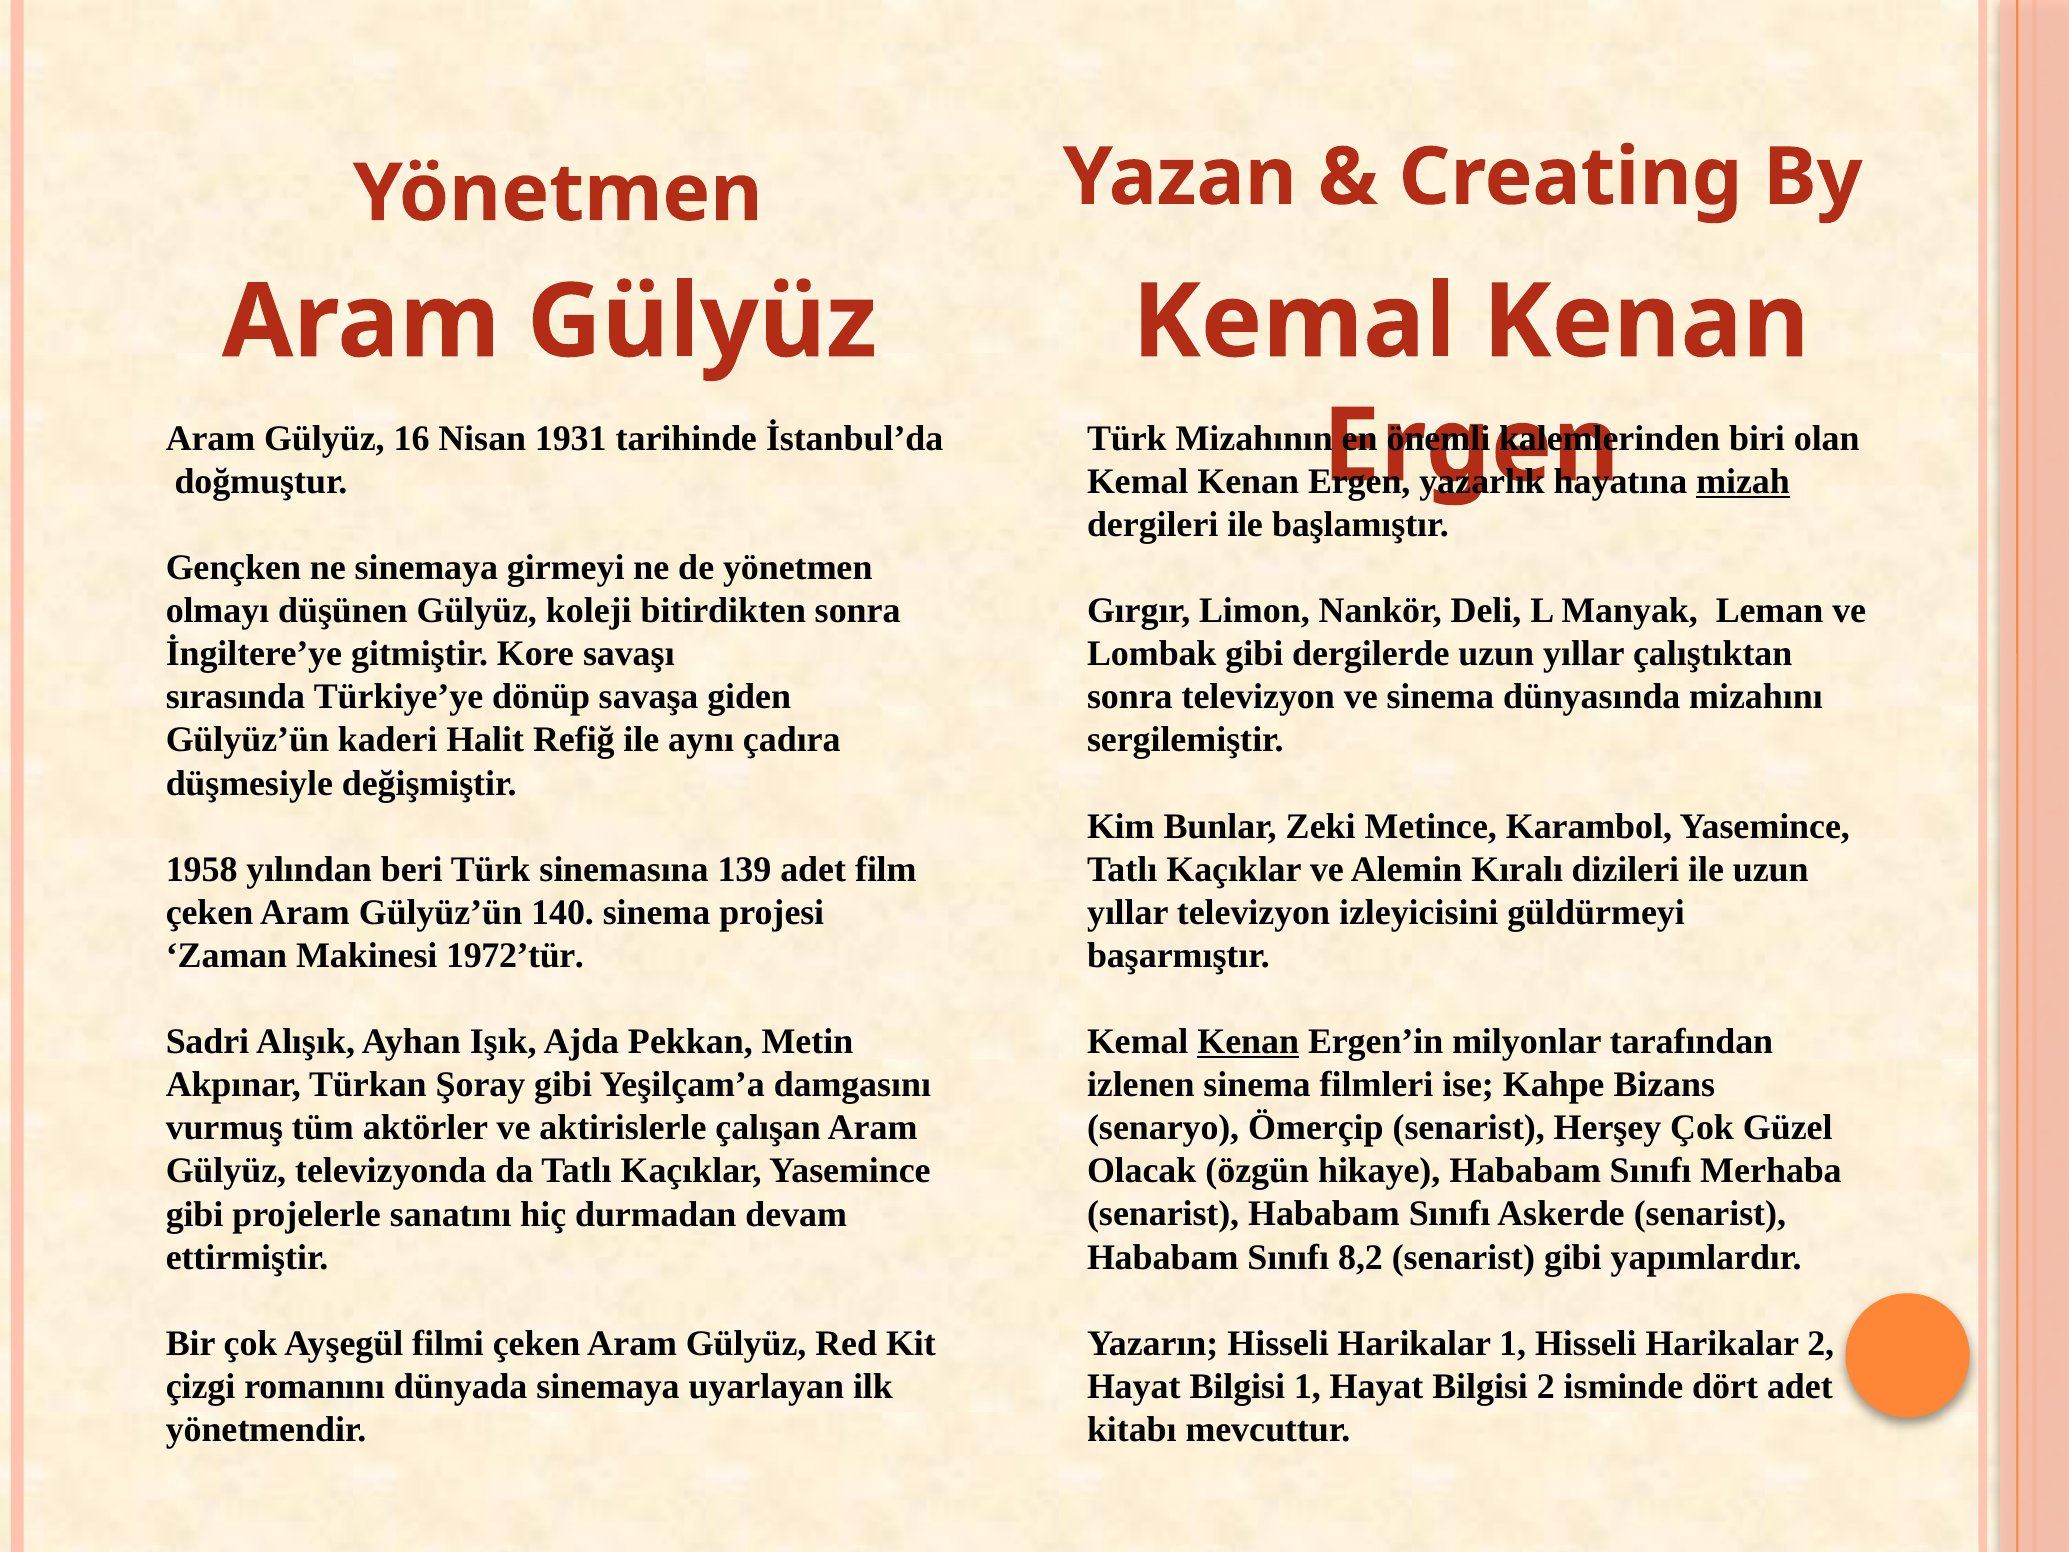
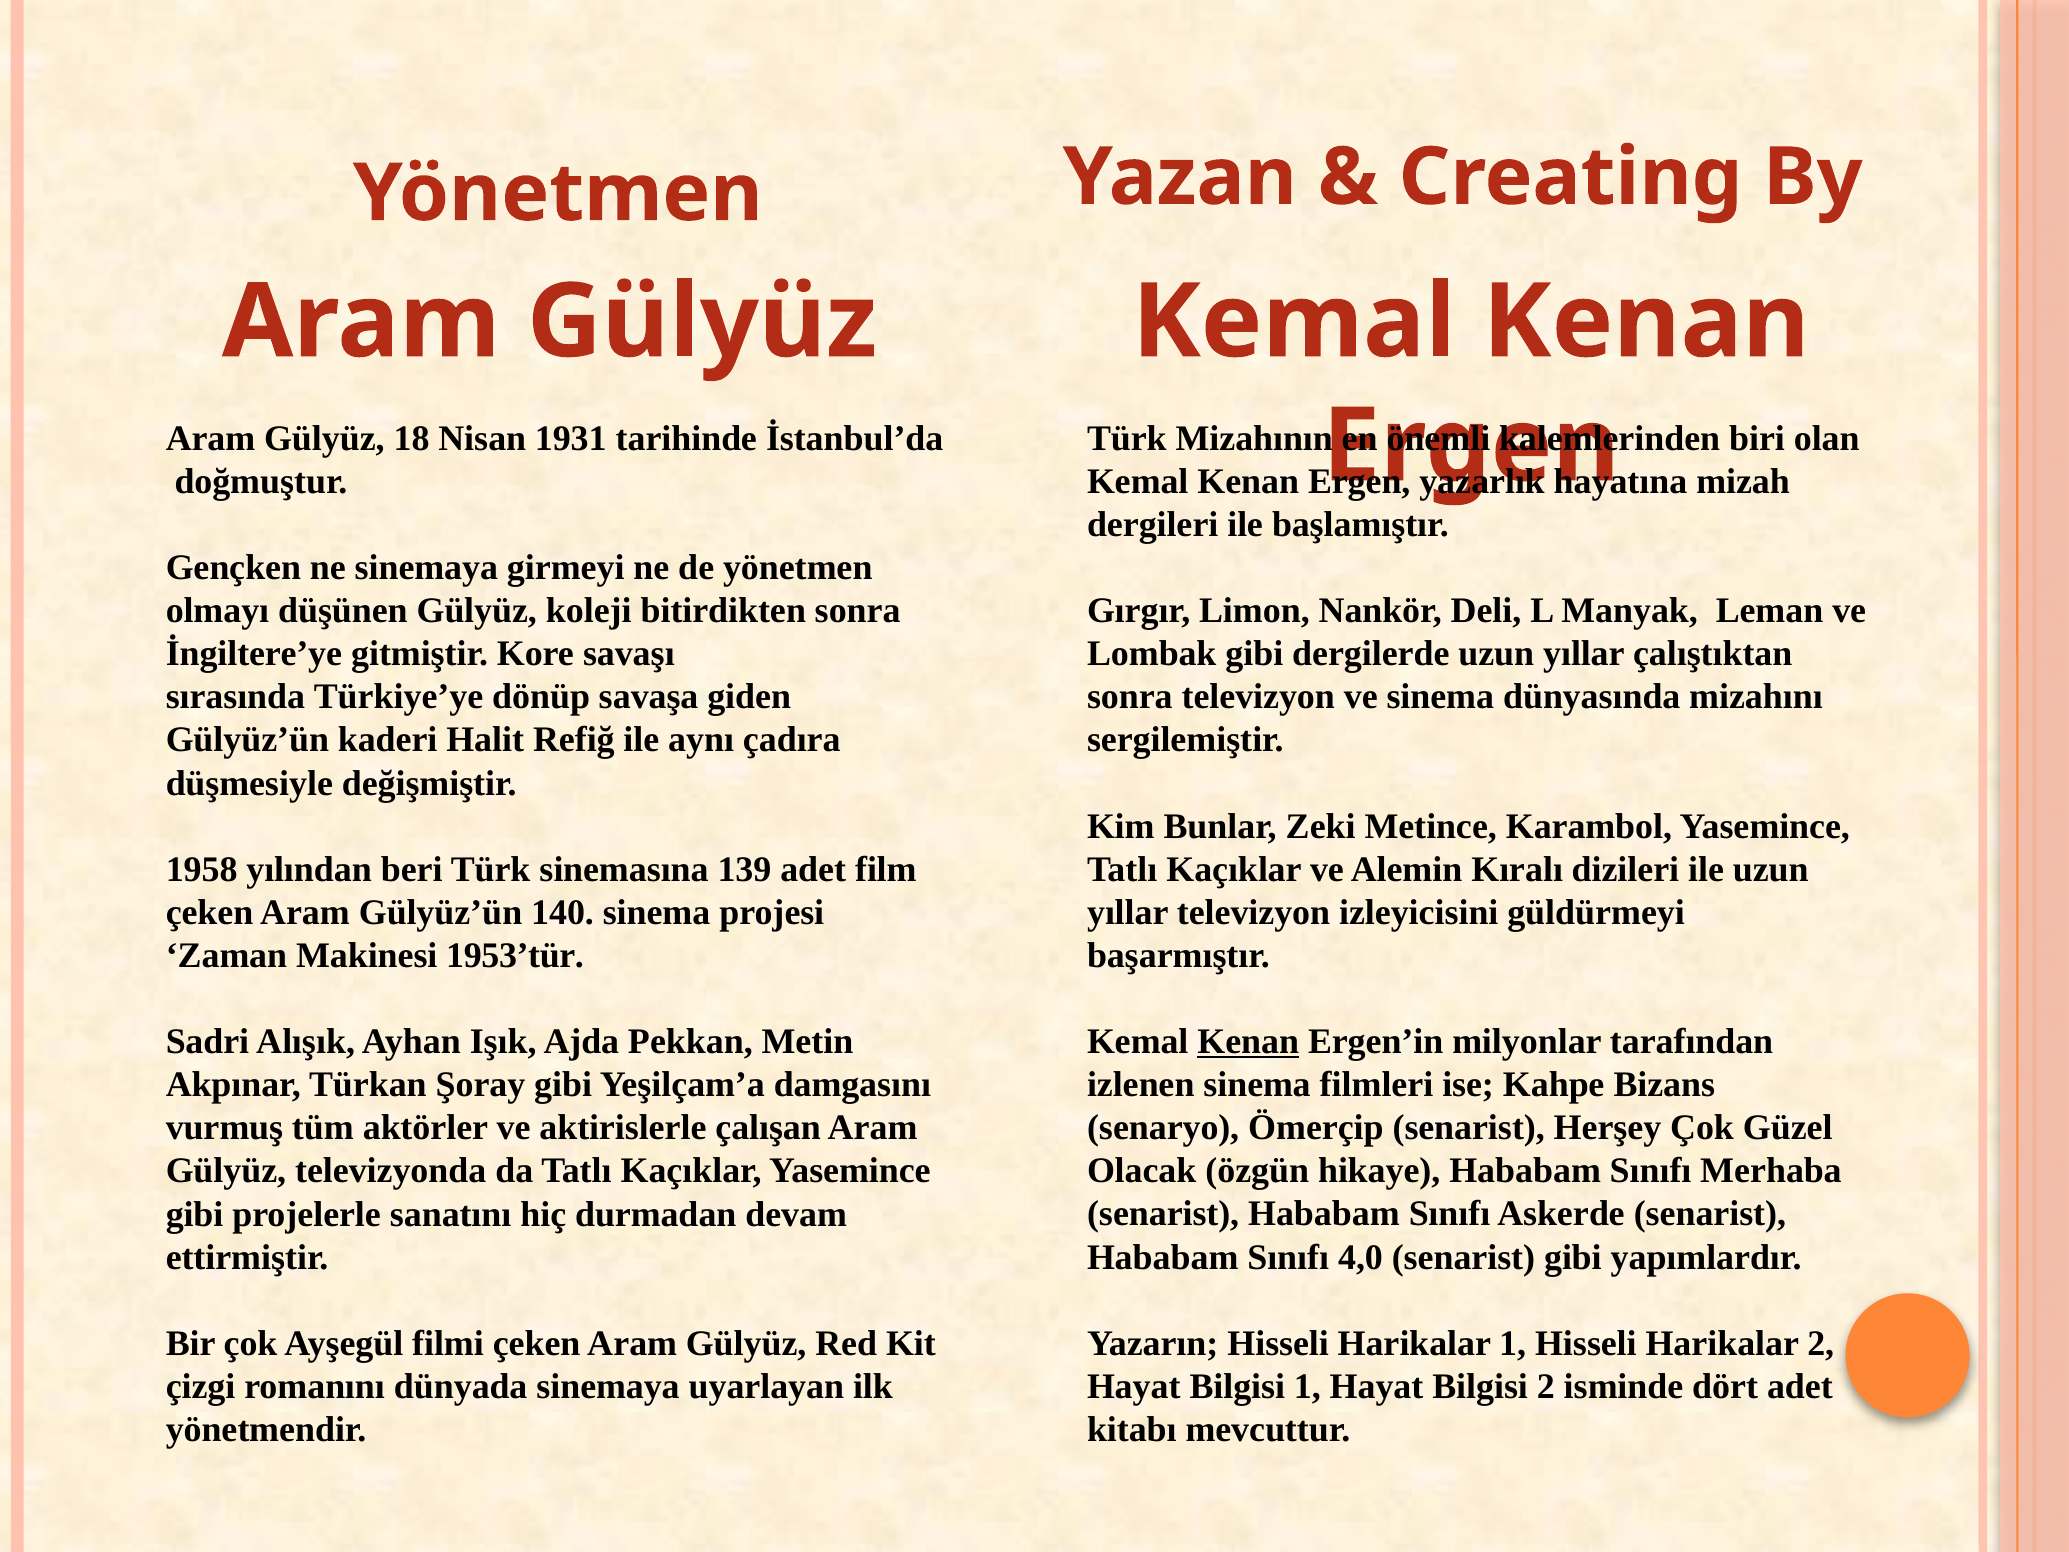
16: 16 -> 18
mizah underline: present -> none
1972’tür: 1972’tür -> 1953’tür
8,2: 8,2 -> 4,0
